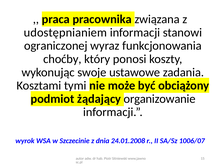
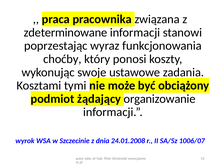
udostępnianiem: udostępnianiem -> zdeterminowane
ograniczonej: ograniczonej -> poprzestając
